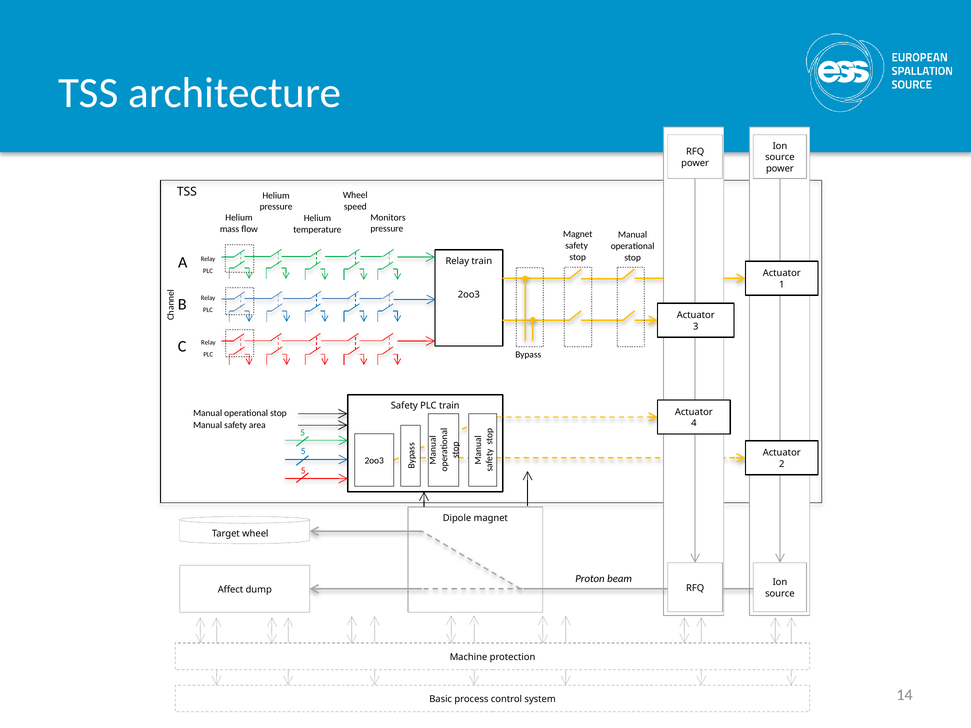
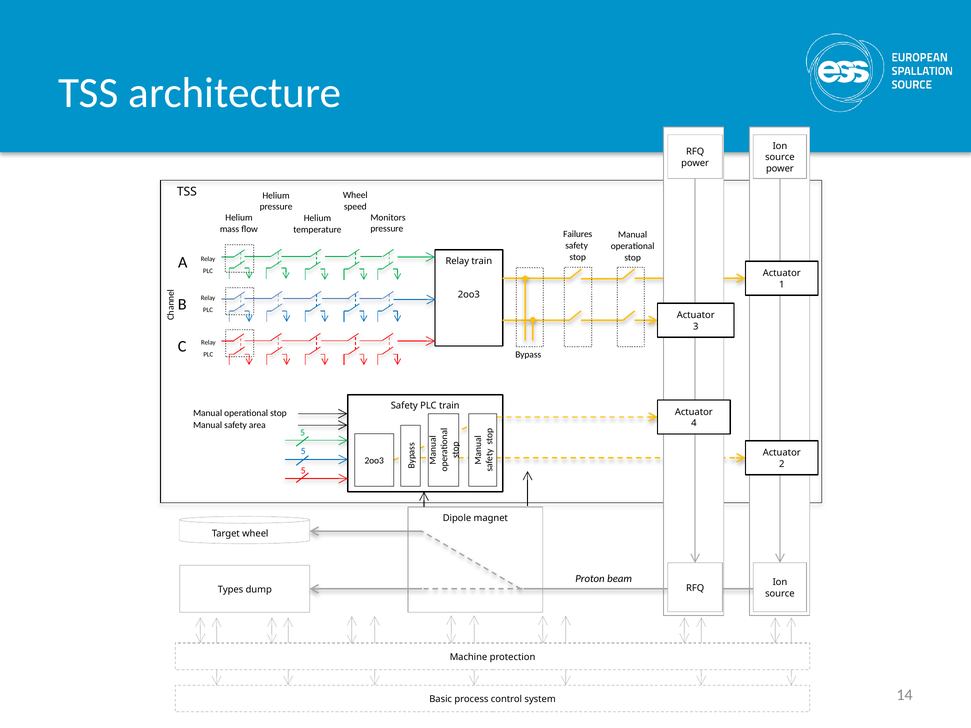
Magnet at (578, 234): Magnet -> Failures
Affect: Affect -> Types
